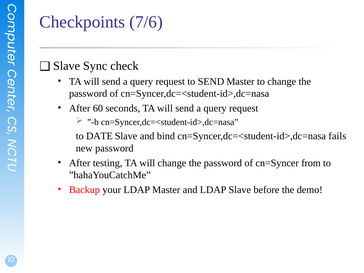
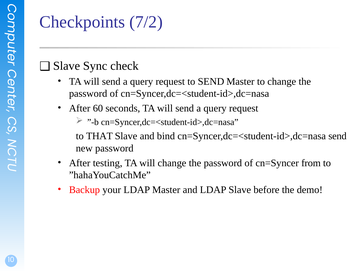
7/6: 7/6 -> 7/2
DATE: DATE -> THAT
cn=Syncer,dc=<student-id>,dc=nasa fails: fails -> send
